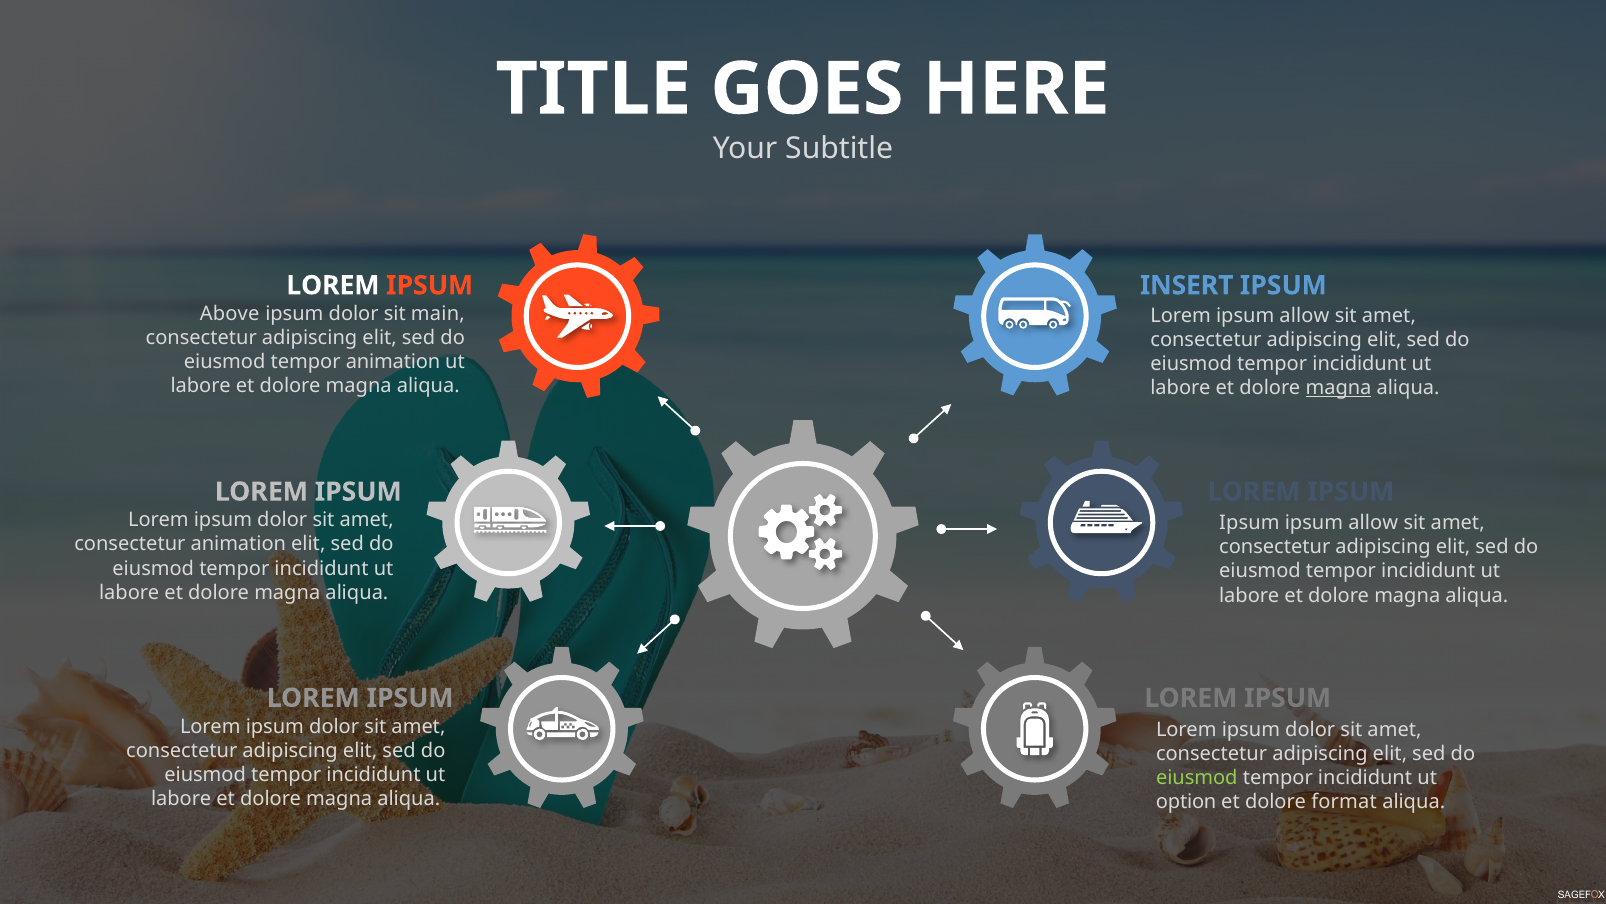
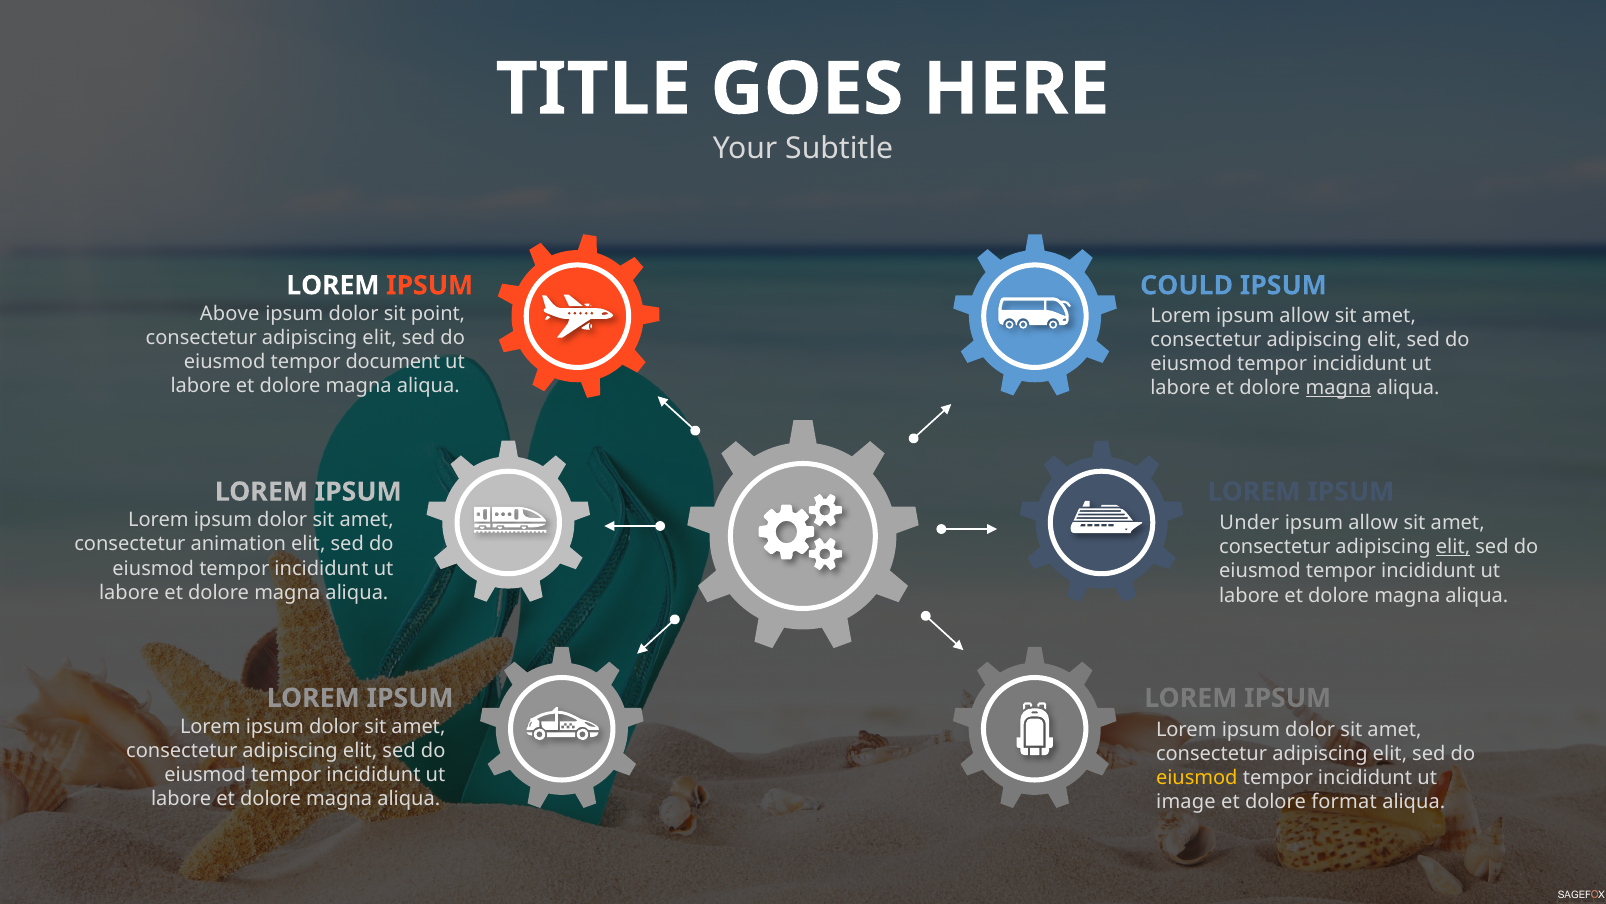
INSERT: INSERT -> COULD
main: main -> point
tempor animation: animation -> document
Ipsum at (1249, 523): Ipsum -> Under
elit at (1453, 547) underline: none -> present
eiusmod at (1197, 777) colour: light green -> yellow
option: option -> image
